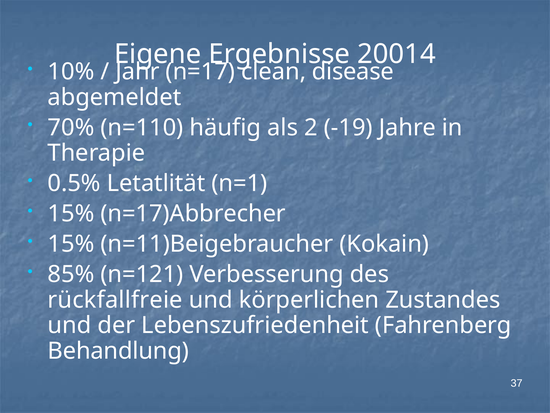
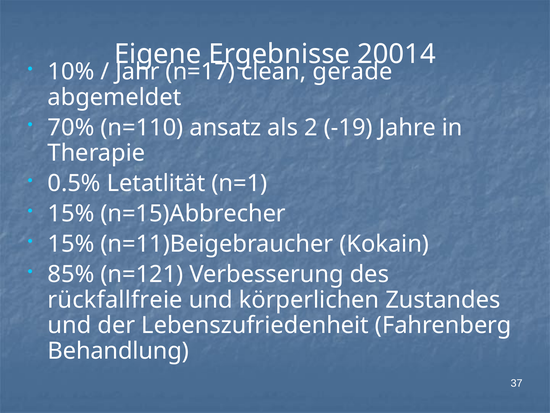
disease: disease -> gerade
häufig: häufig -> ansatz
n=17)Abbrecher: n=17)Abbrecher -> n=15)Abbrecher
